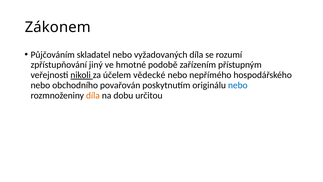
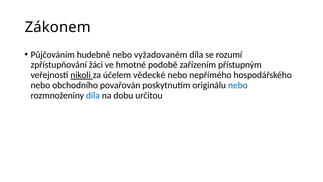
skladatel: skladatel -> hudebně
vyžadovaných: vyžadovaných -> vyžadovaném
jiný: jiný -> žáci
díla at (93, 95) colour: orange -> blue
